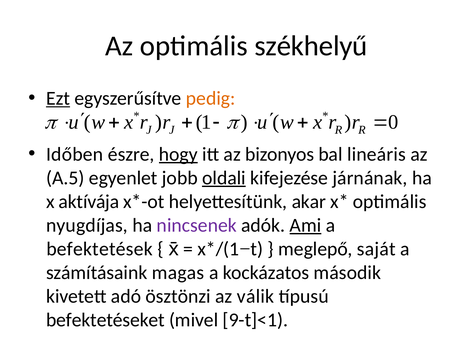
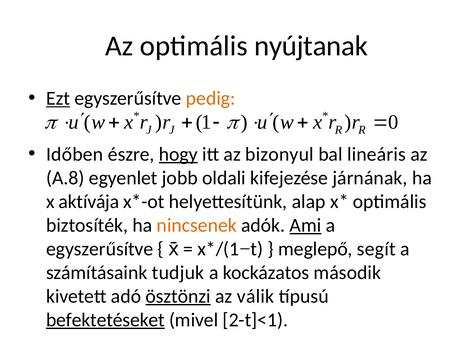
székhelyű: székhelyű -> nyújtanak
bizonyos: bizonyos -> bizonyul
A.5: A.5 -> A.8
oldali underline: present -> none
akar: akar -> alap
nyugdíjas: nyugdíjas -> biztosíték
nincsenek colour: purple -> orange
befektetések at (100, 249): befektetések -> egyszerűsítve
saját: saját -> segít
magas: magas -> tudjuk
ösztönzi underline: none -> present
befektetéseket underline: none -> present
9-t]<1: 9-t]<1 -> 2-t]<1
